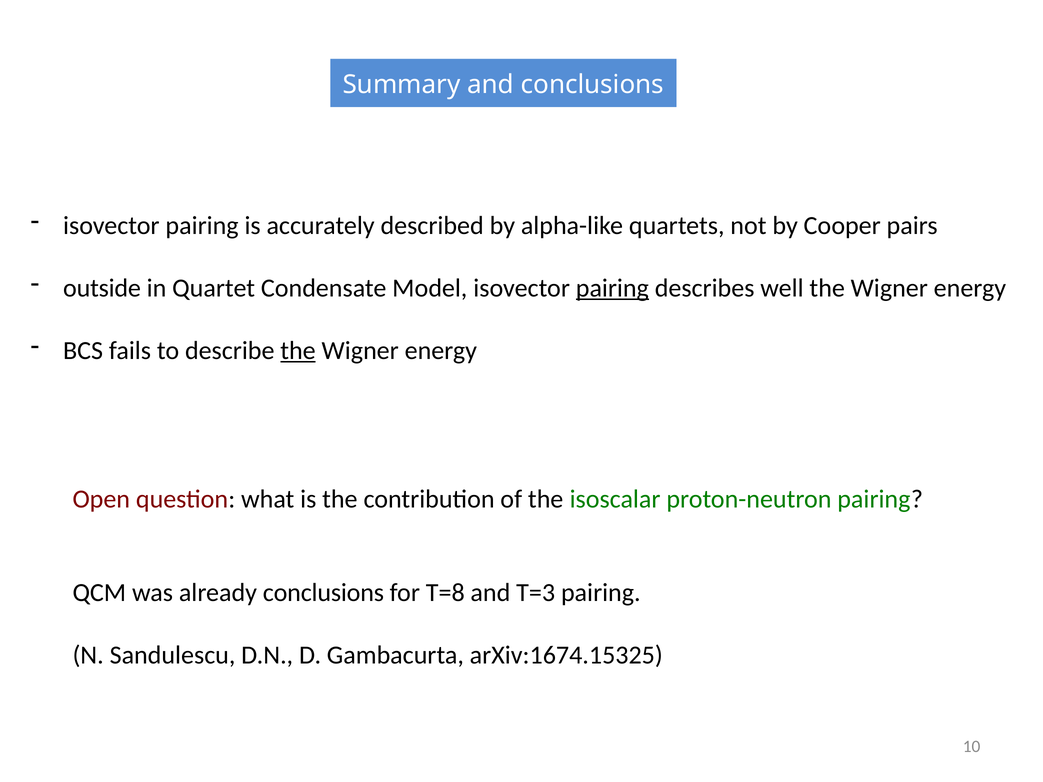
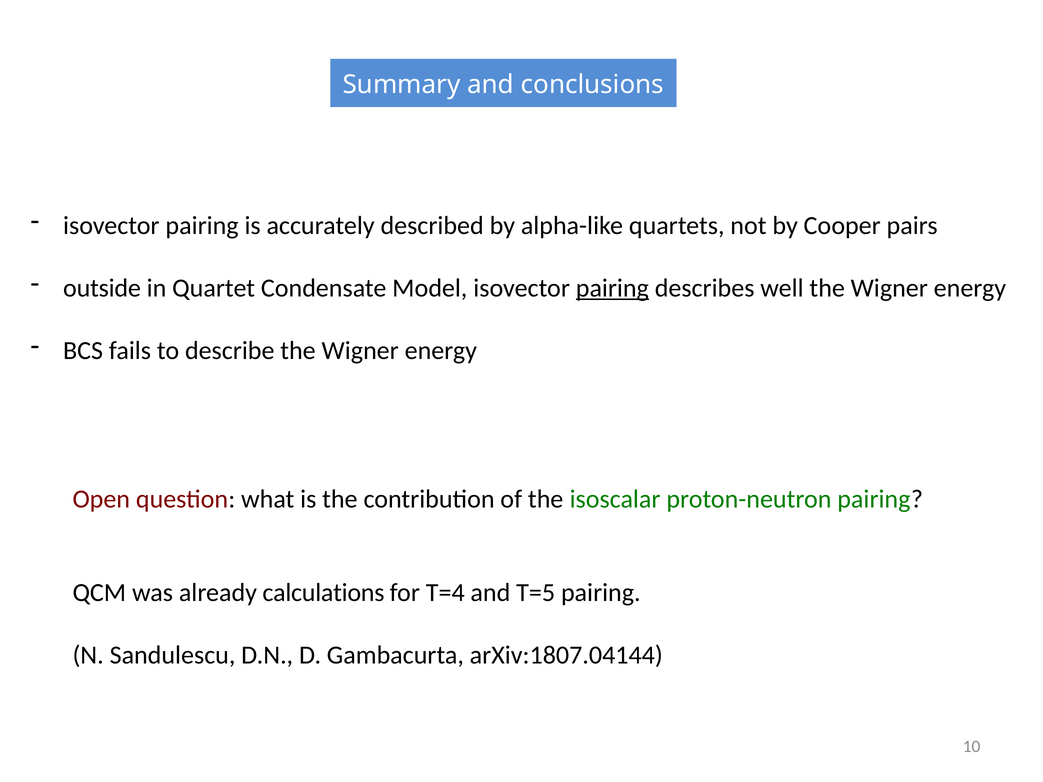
the at (298, 351) underline: present -> none
already conclusions: conclusions -> calculations
T=8: T=8 -> T=4
T=3: T=3 -> T=5
arXiv:1674.15325: arXiv:1674.15325 -> arXiv:1807.04144
